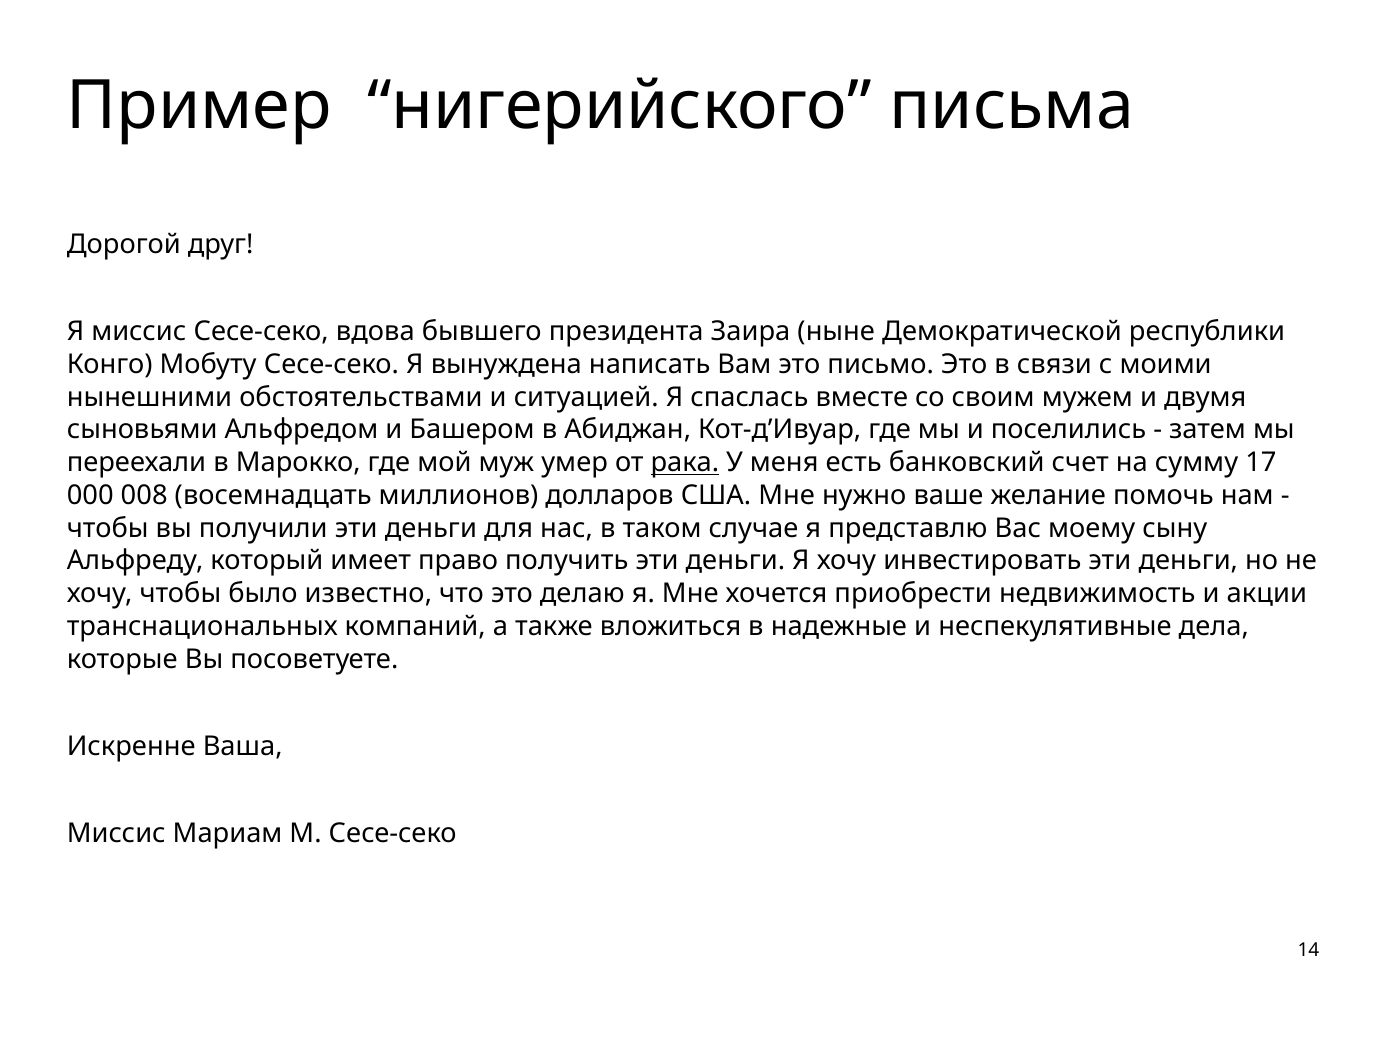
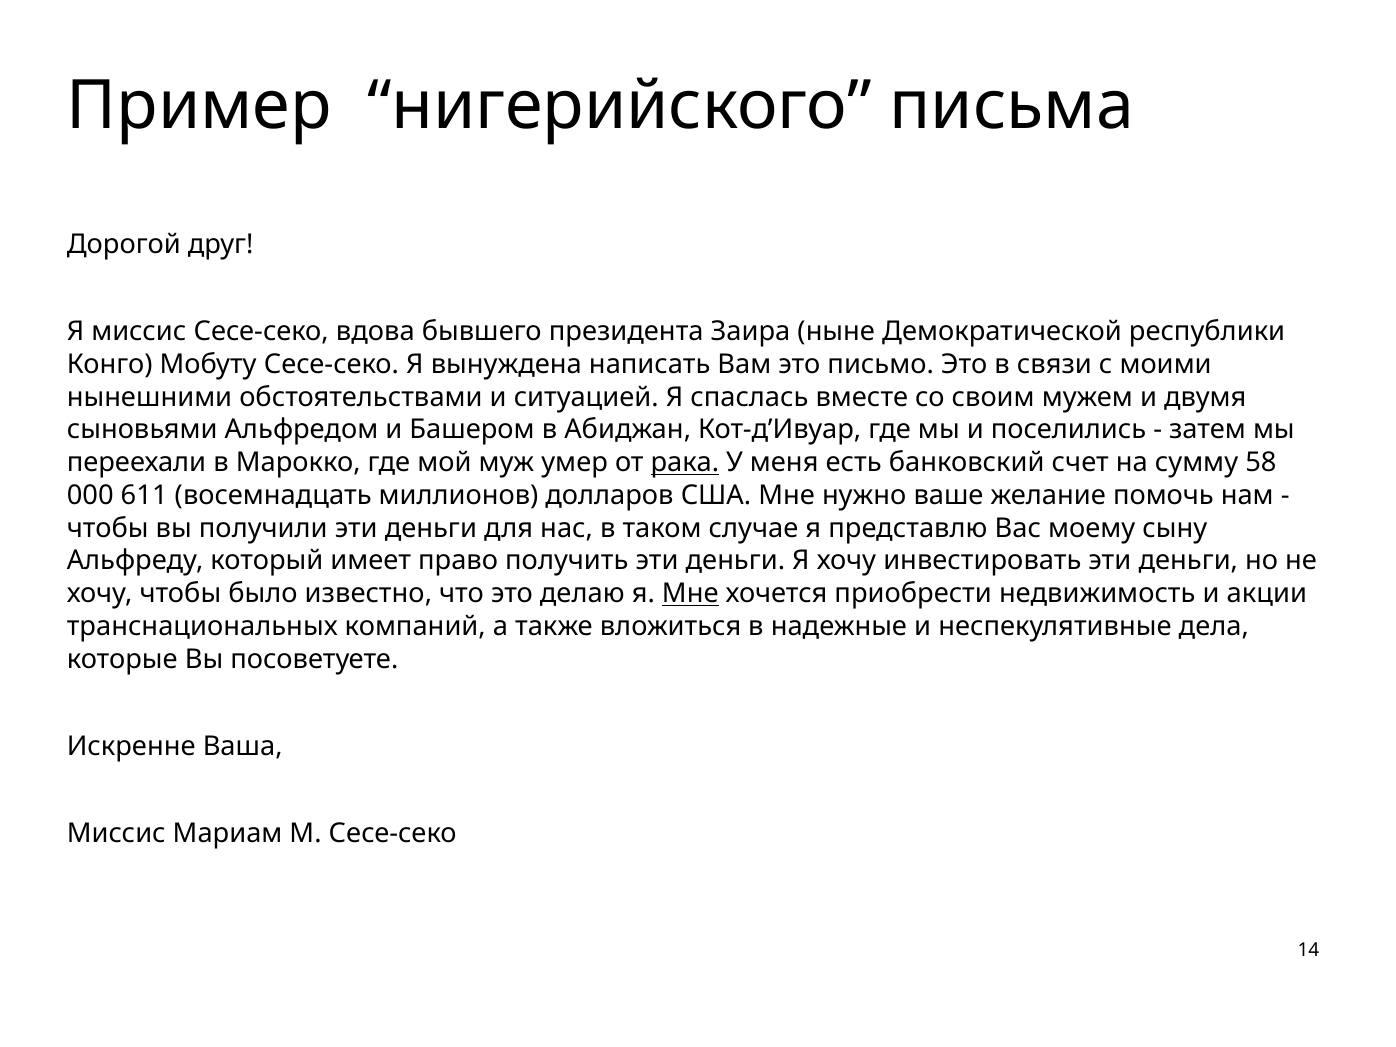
17: 17 -> 58
008: 008 -> 611
Мне at (690, 594) underline: none -> present
